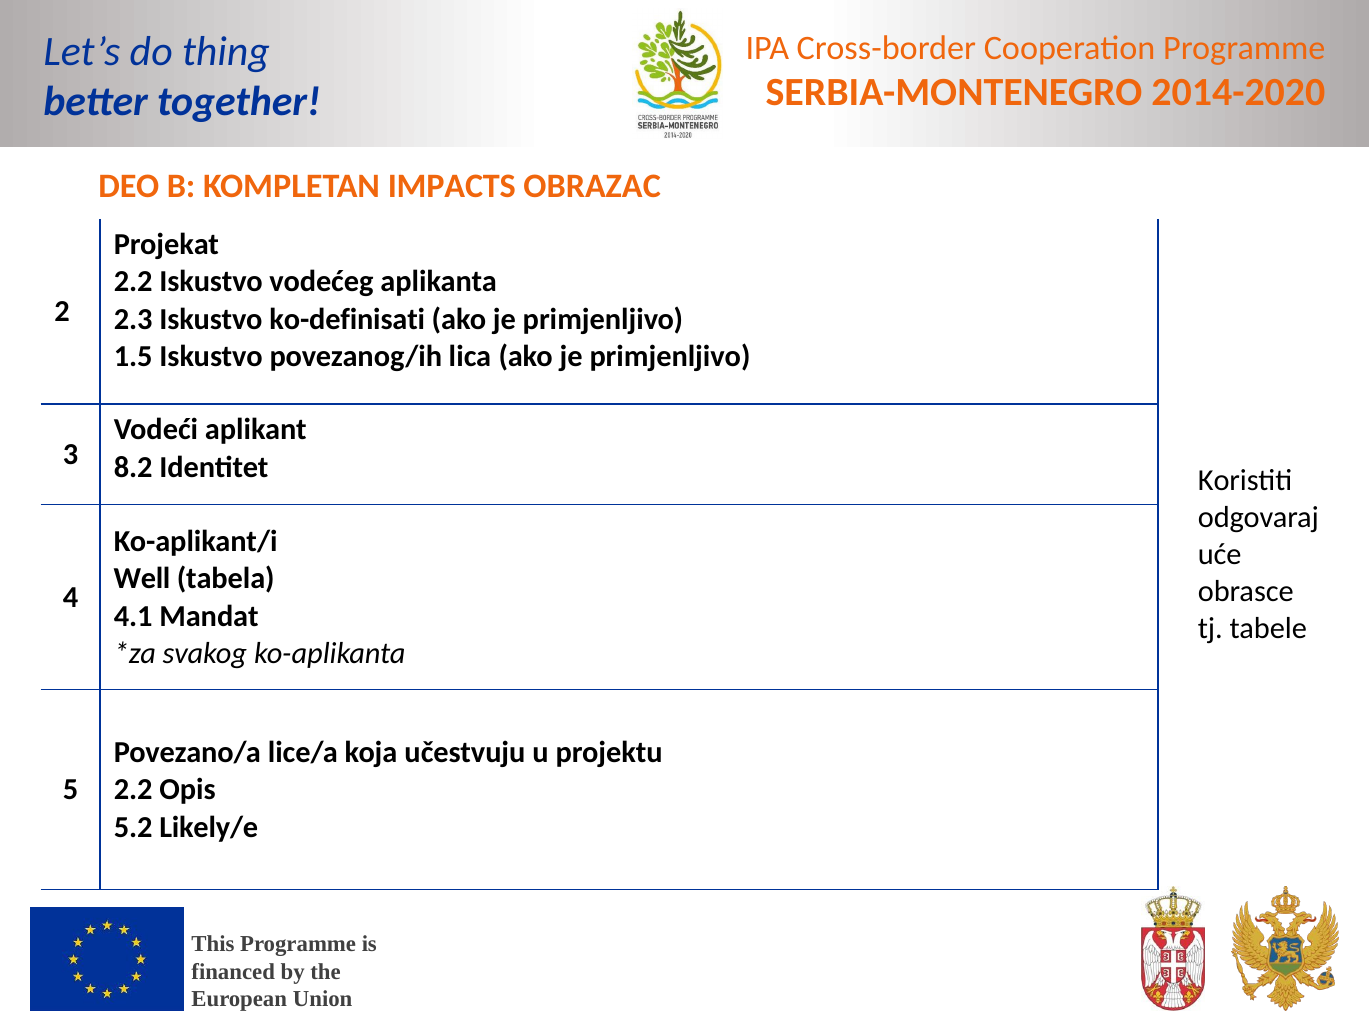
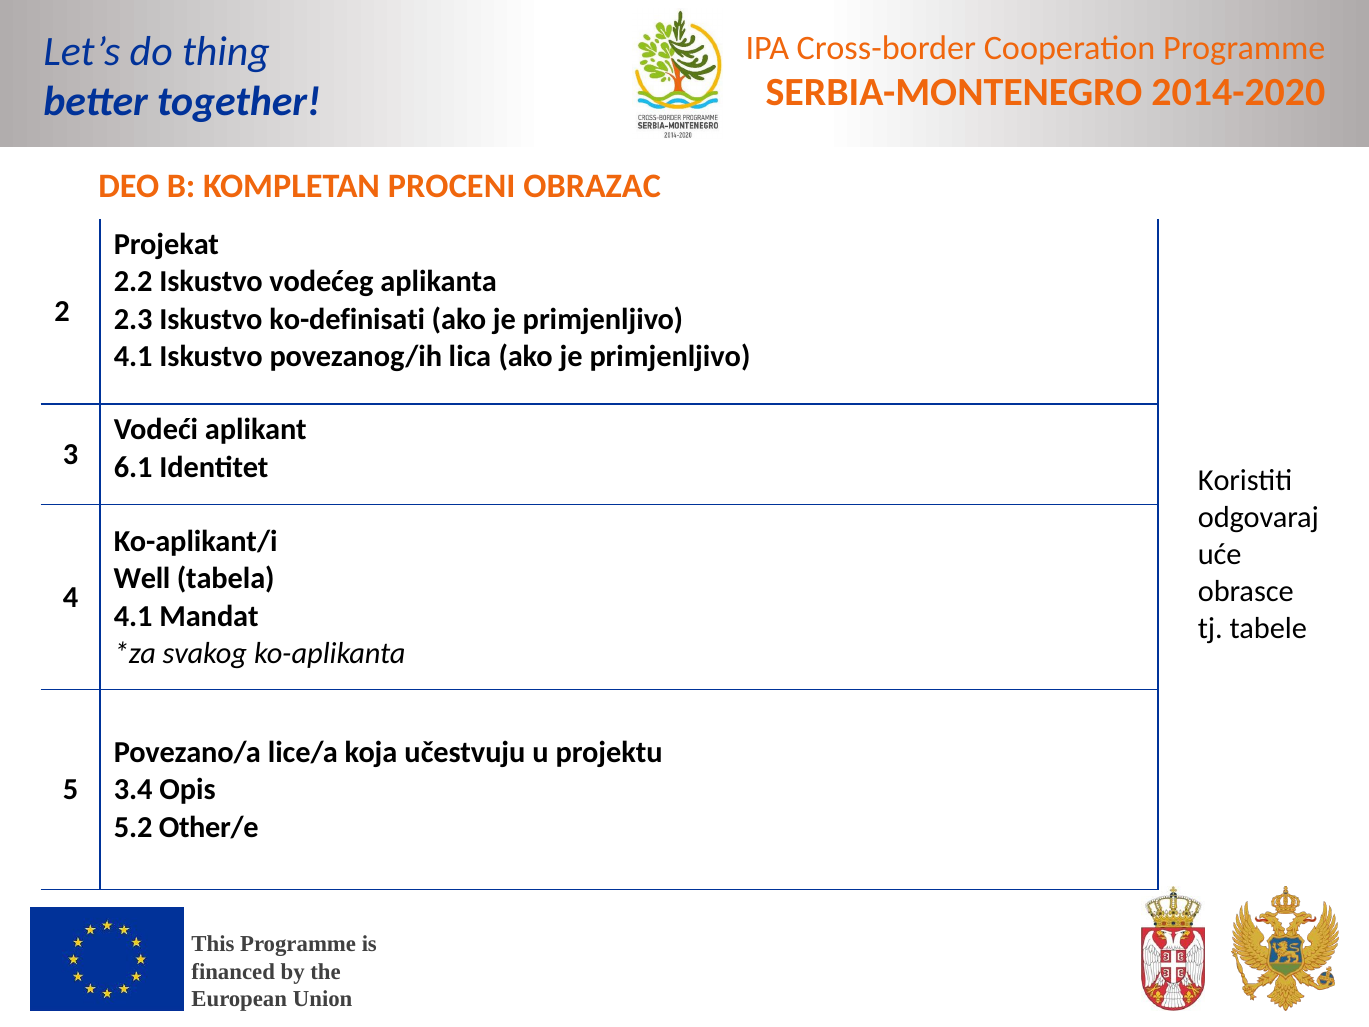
IMPACTS: IMPACTS -> PROCENI
1.5 at (133, 356): 1.5 -> 4.1
8.2: 8.2 -> 6.1
2.2 at (133, 790): 2.2 -> 3.4
Likely/e: Likely/e -> Other/e
